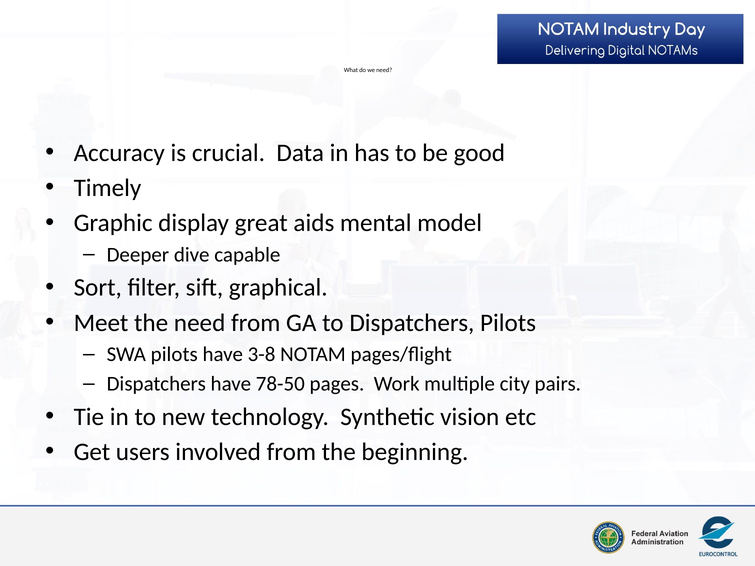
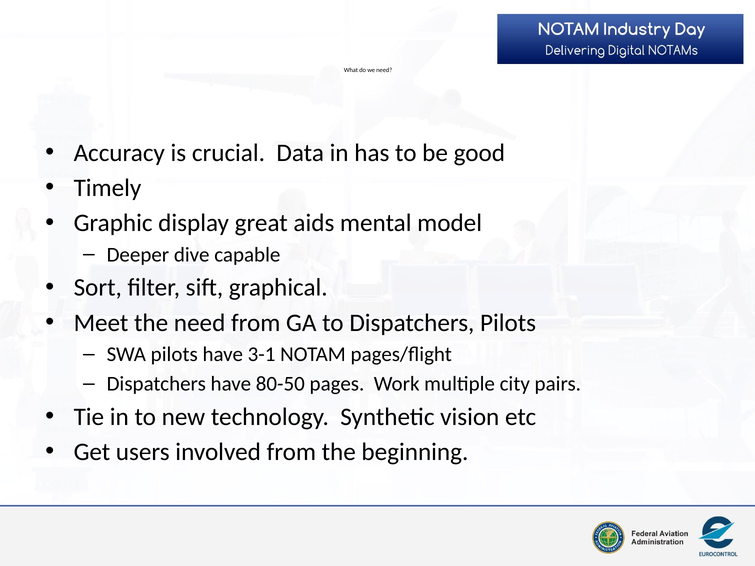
3-8: 3-8 -> 3-1
78-50: 78-50 -> 80-50
